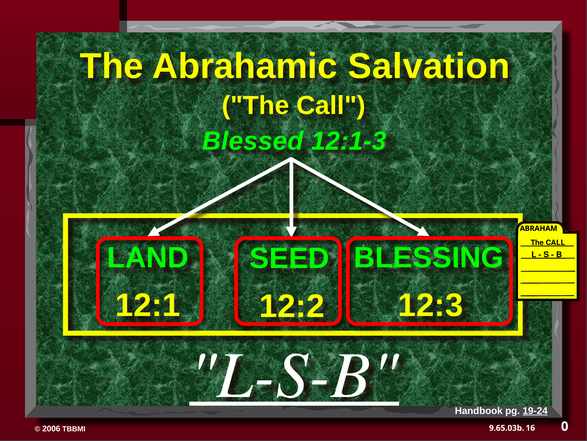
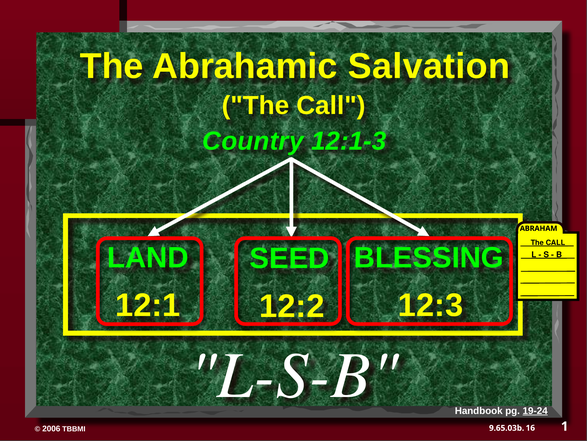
Blessed: Blessed -> Country
L-S-B underline: present -> none
0: 0 -> 1
